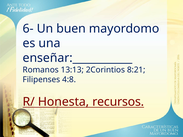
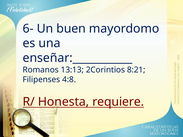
recursos: recursos -> requiere
